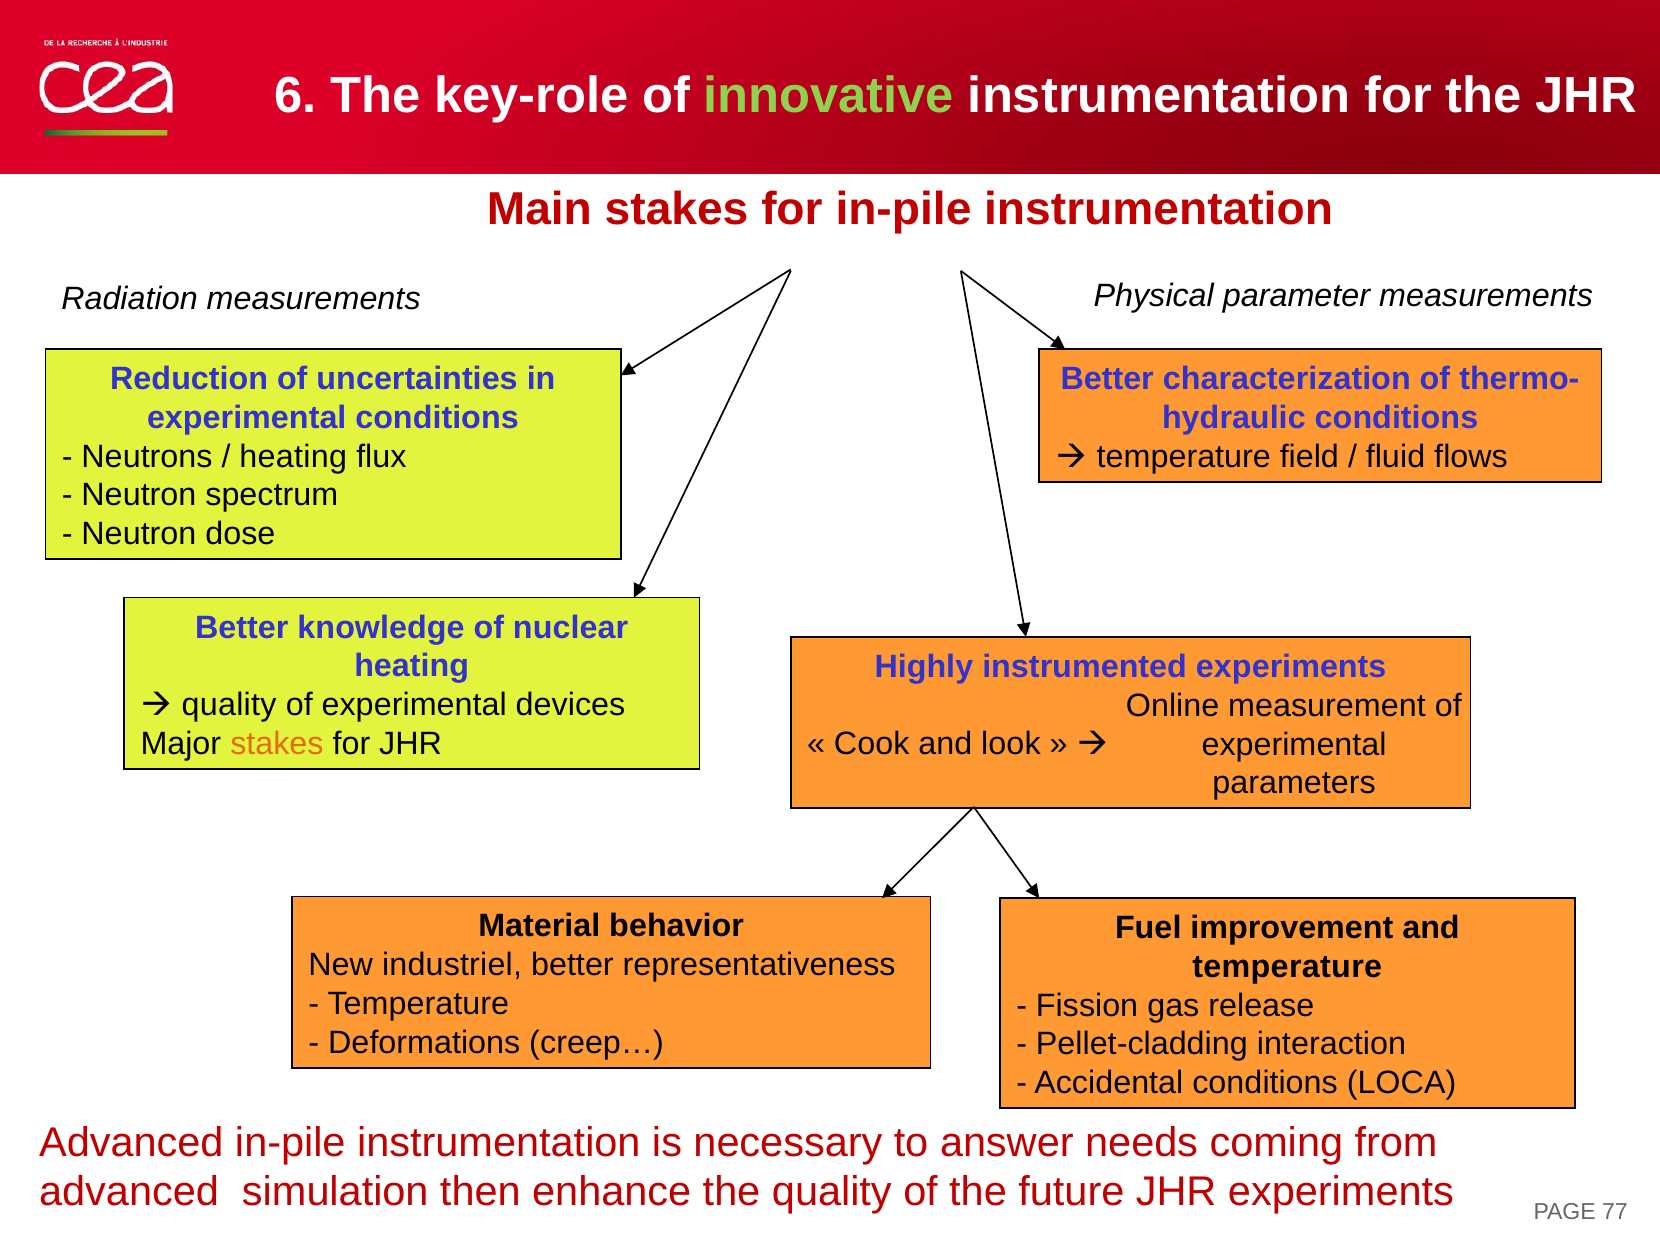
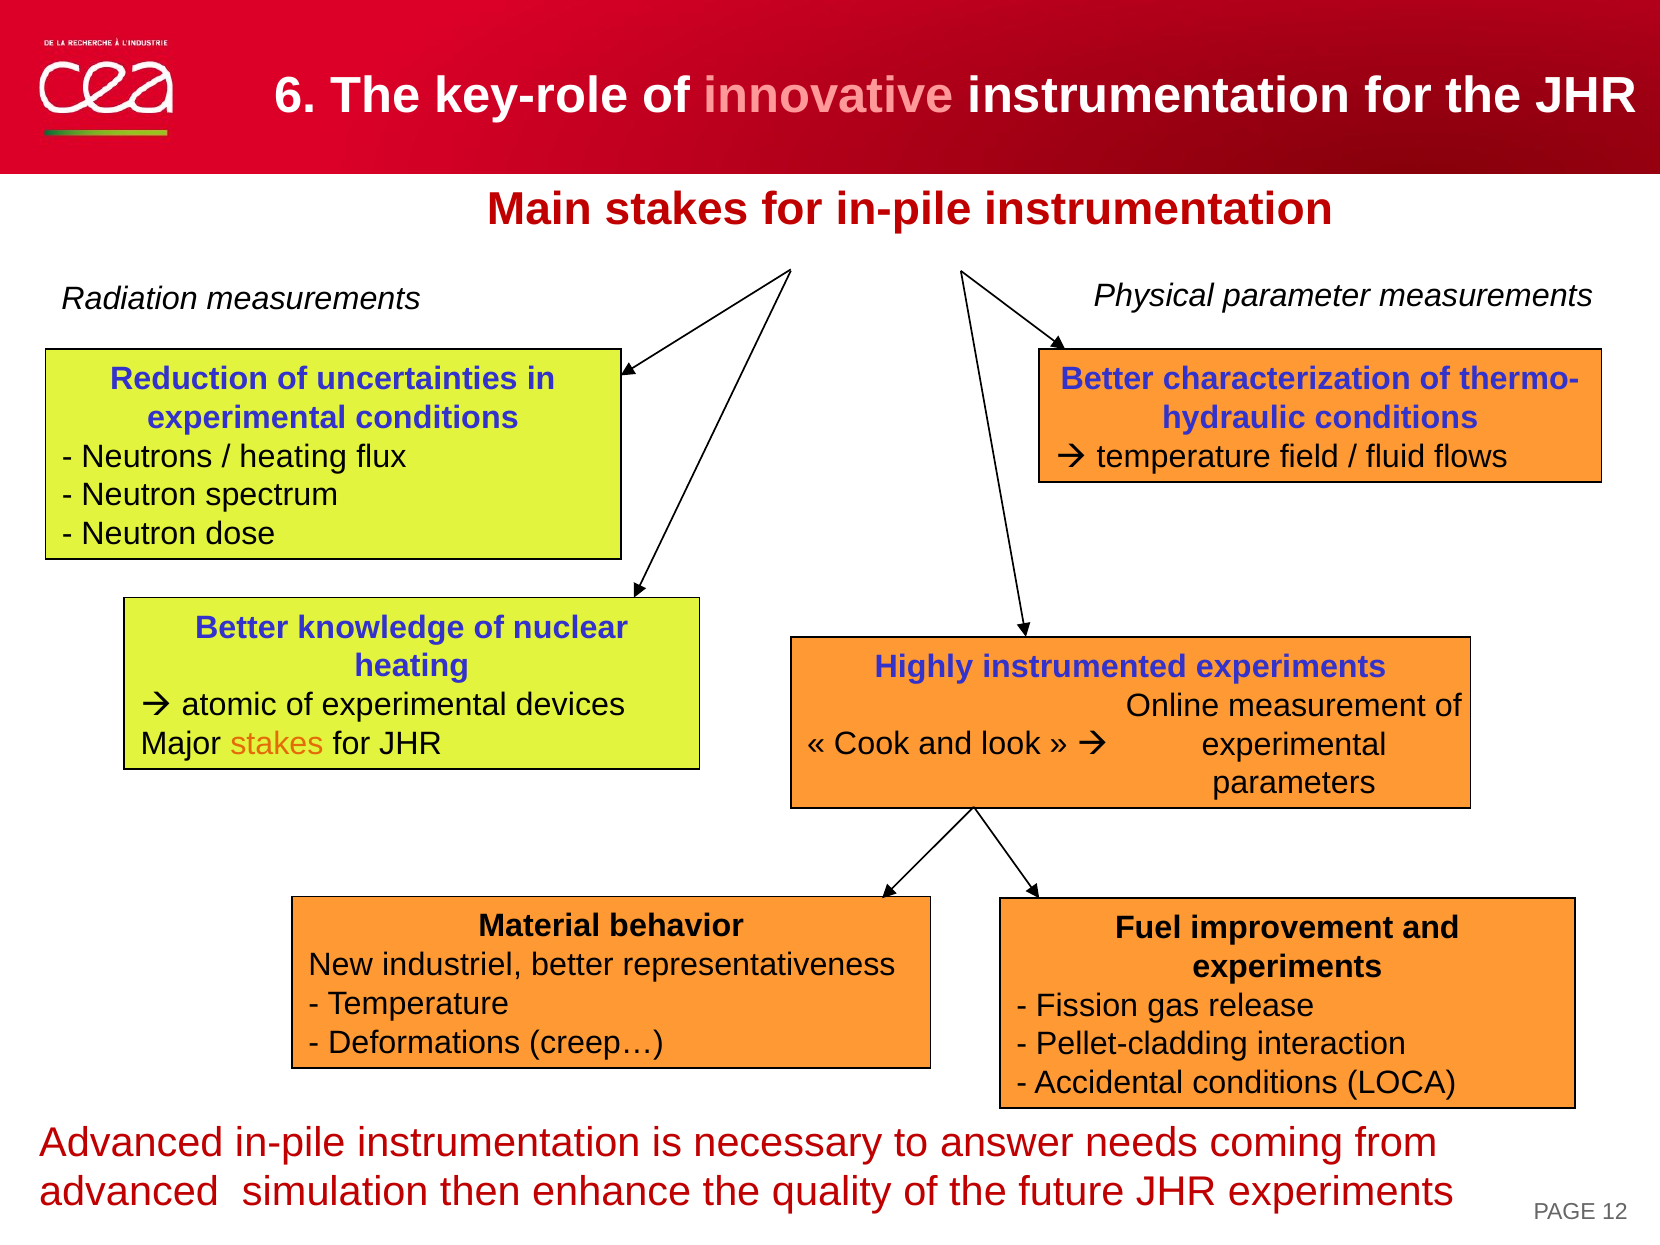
innovative colour: light green -> pink
quality at (229, 705): quality -> atomic
temperature at (1287, 967): temperature -> experiments
77: 77 -> 12
